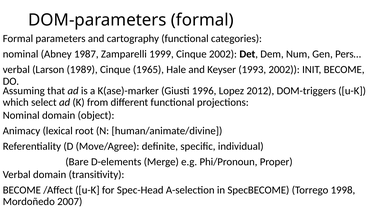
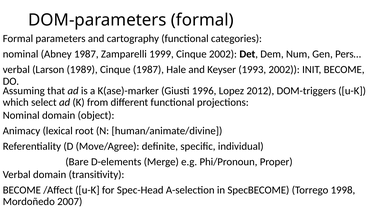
Cinque 1965: 1965 -> 1987
